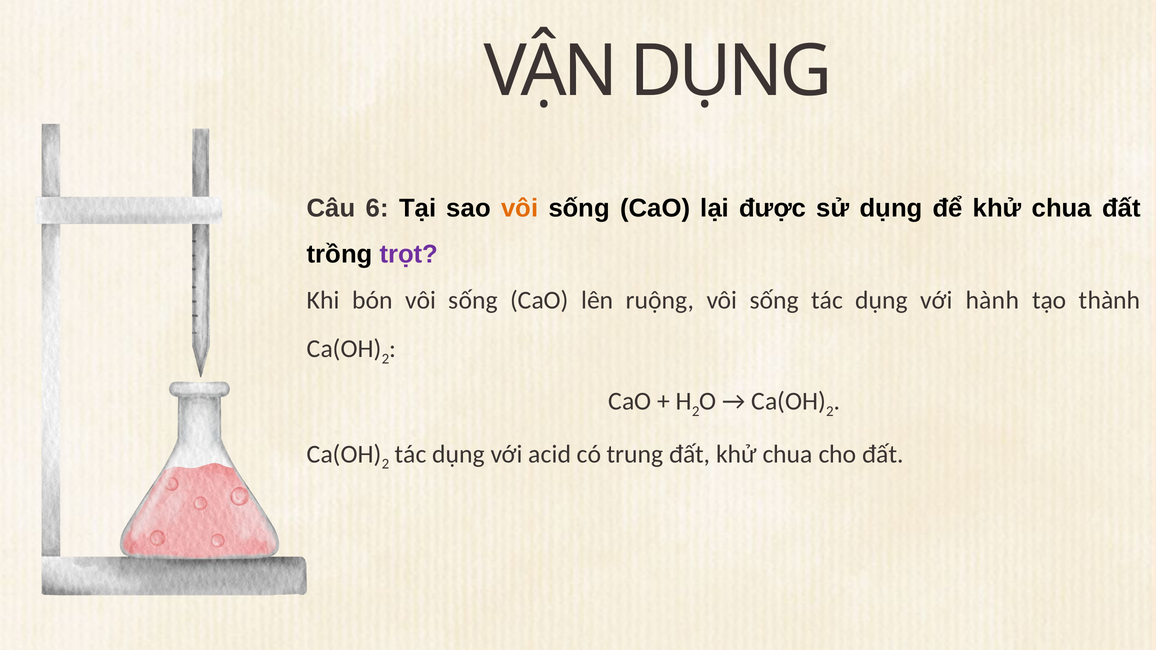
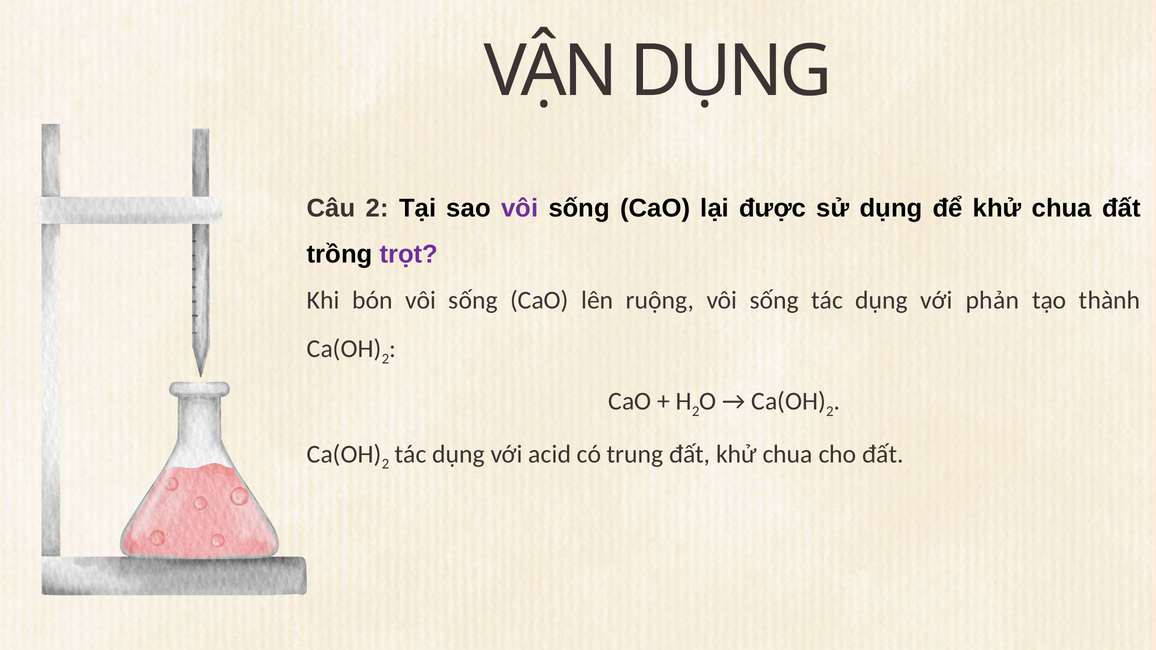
Câu 6: 6 -> 2
vôi at (520, 208) colour: orange -> purple
hành: hành -> phản
